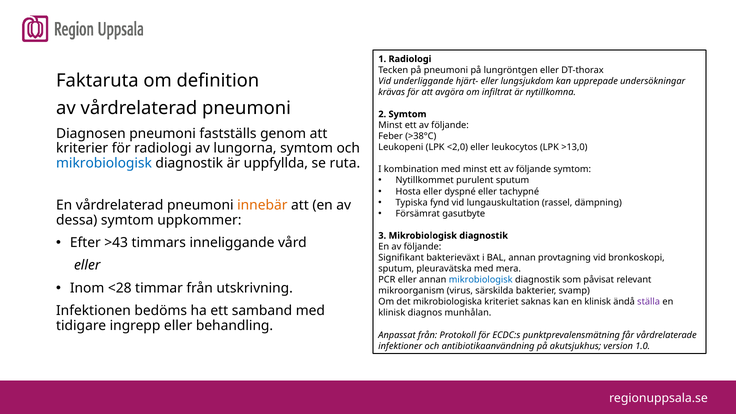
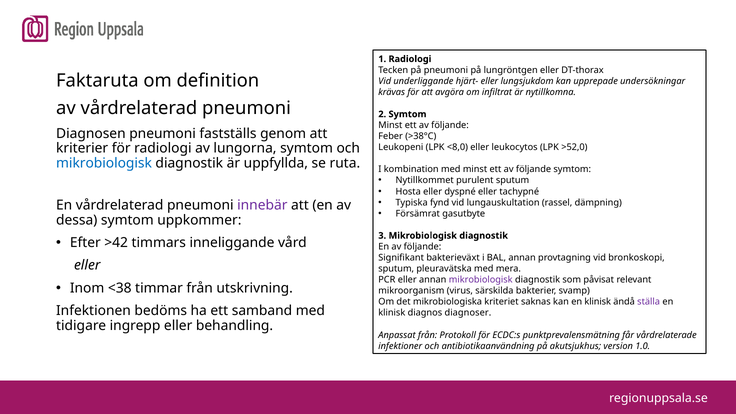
<2,0: <2,0 -> <8,0
>13,0: >13,0 -> >52,0
innebär colour: orange -> purple
>43: >43 -> >42
mikrobiologisk at (481, 280) colour: blue -> purple
<28: <28 -> <38
munhålan: munhålan -> diagnoser
